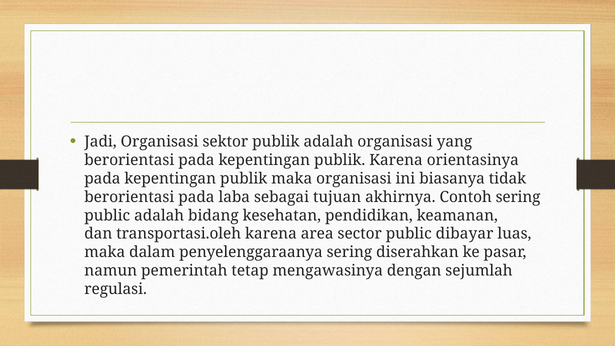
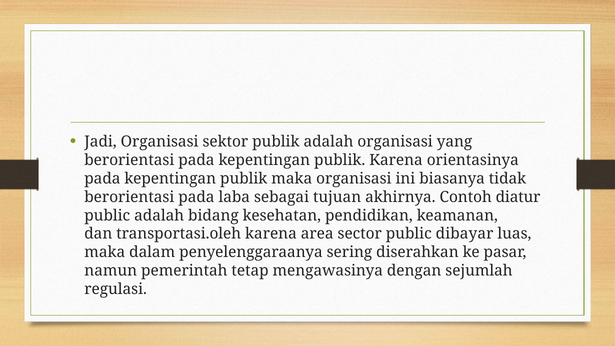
Contoh sering: sering -> diatur
